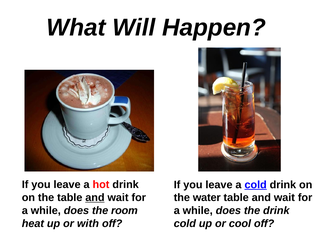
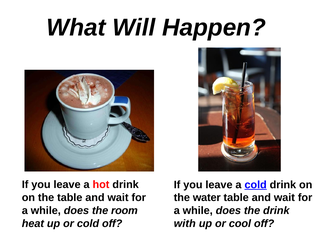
and at (95, 198) underline: present -> none
or with: with -> cold
cold at (185, 224): cold -> with
